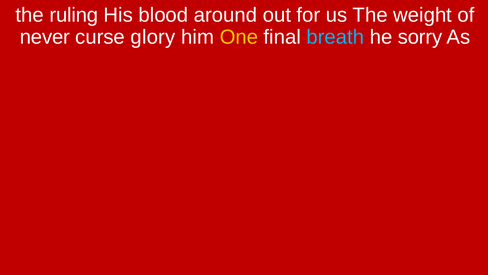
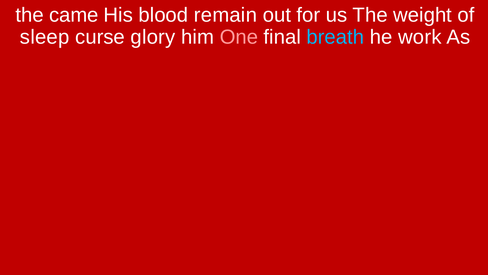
ruling: ruling -> came
around: around -> remain
never: never -> sleep
One colour: yellow -> pink
sorry: sorry -> work
